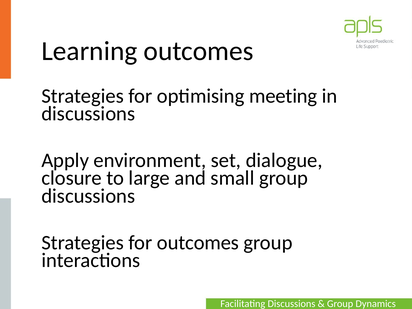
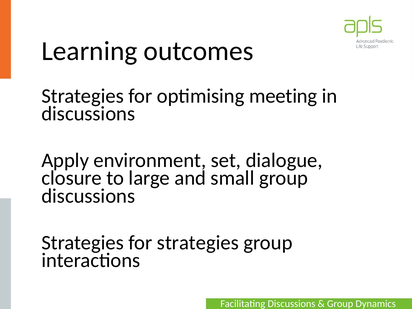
for outcomes: outcomes -> strategies
